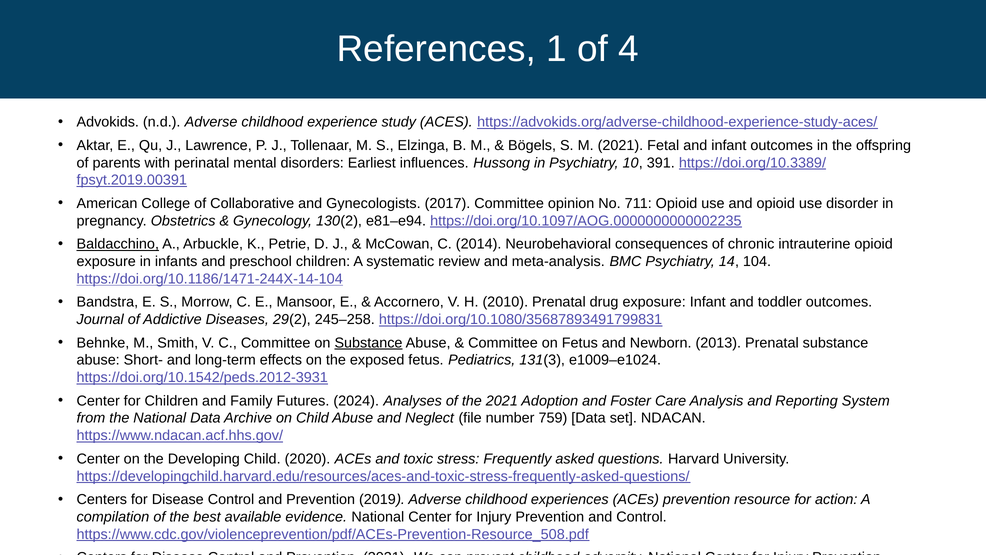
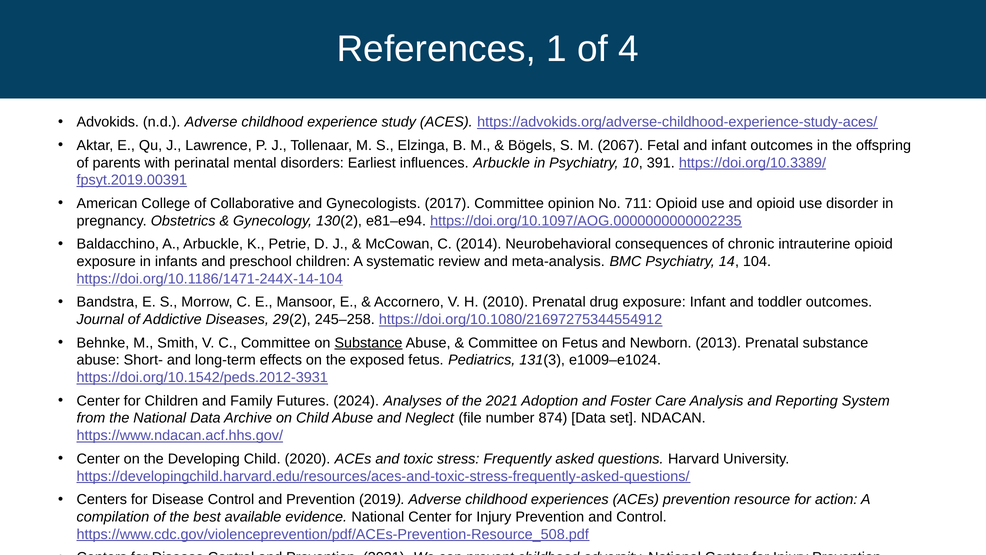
M 2021: 2021 -> 2067
influences Hussong: Hussong -> Arbuckle
Baldacchino underline: present -> none
https://doi.org/10.1080/35687893491799831: https://doi.org/10.1080/35687893491799831 -> https://doi.org/10.1080/21697275344554912
759: 759 -> 874
